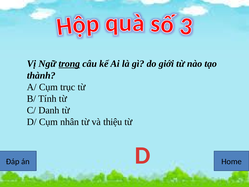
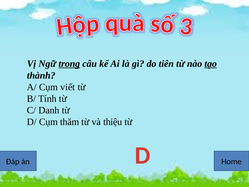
giới: giới -> tiên
tạo underline: none -> present
trục: trục -> viết
nhân: nhân -> thăm
